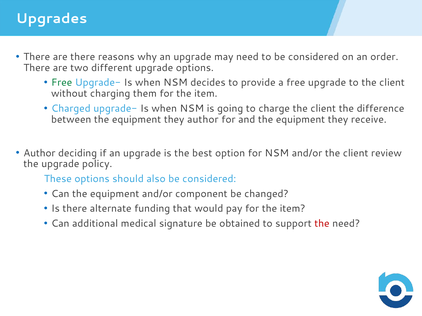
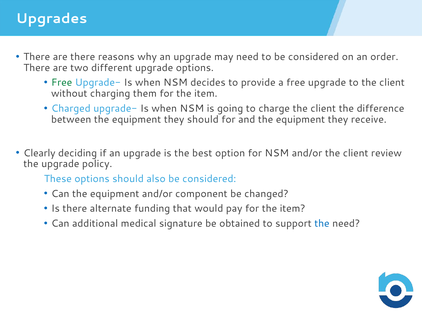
they author: author -> should
Author at (39, 153): Author -> Clearly
the at (322, 224) colour: red -> blue
